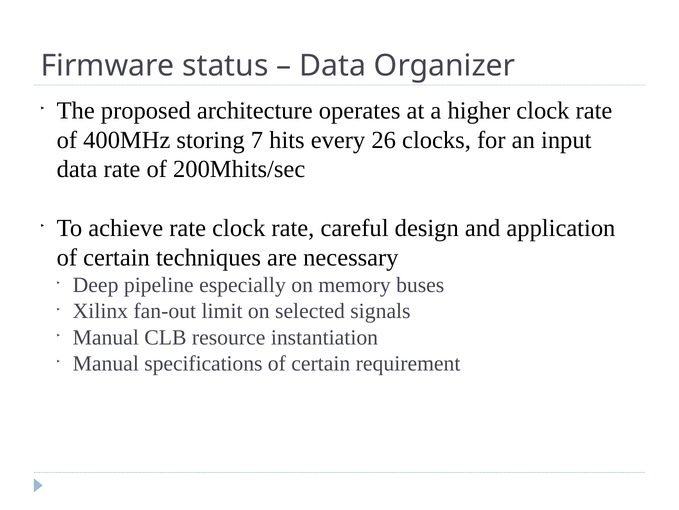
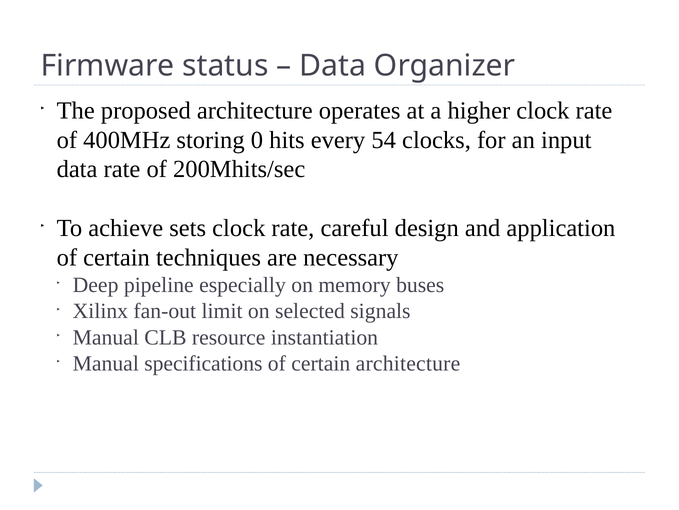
7: 7 -> 0
26: 26 -> 54
achieve rate: rate -> sets
certain requirement: requirement -> architecture
